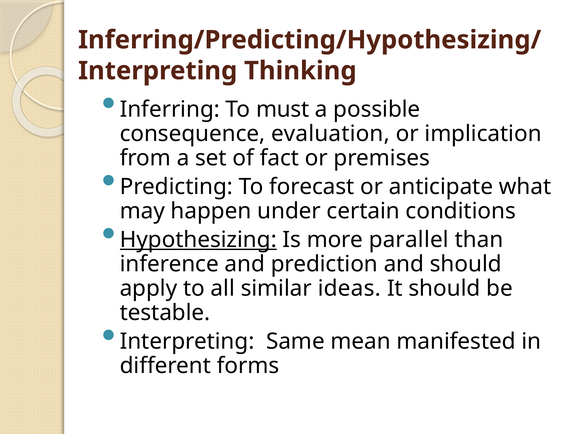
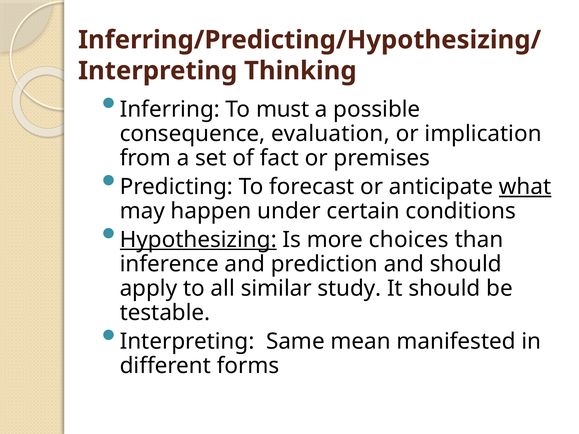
what underline: none -> present
parallel: parallel -> choices
ideas: ideas -> study
